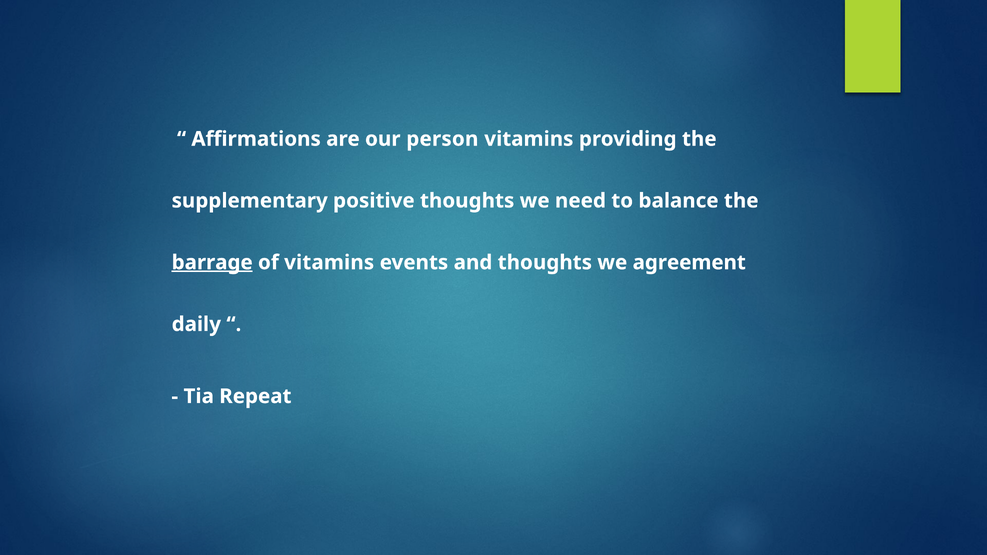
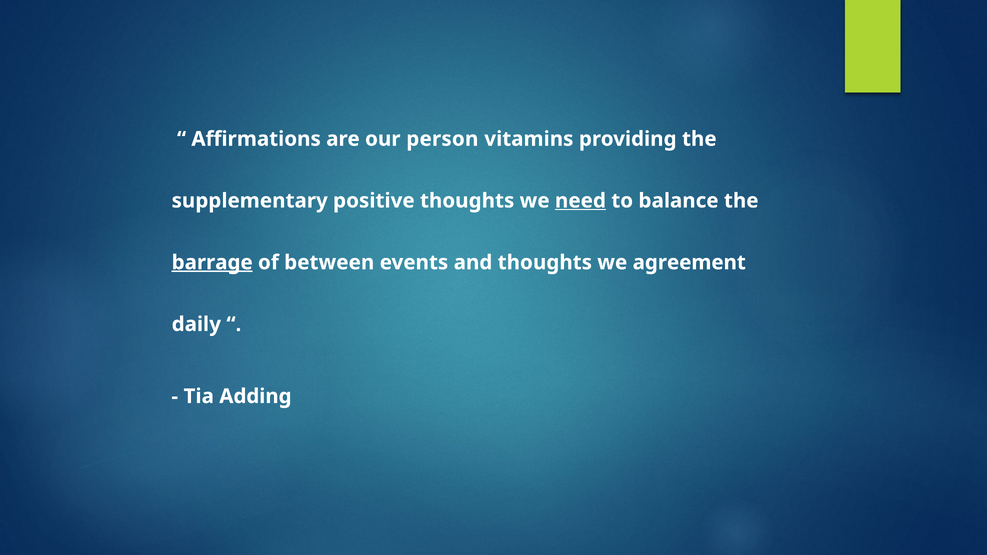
need underline: none -> present
of vitamins: vitamins -> between
Repeat: Repeat -> Adding
